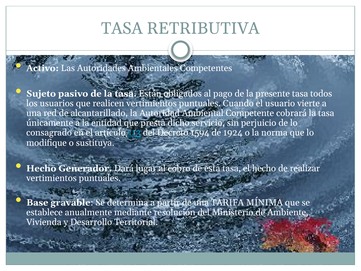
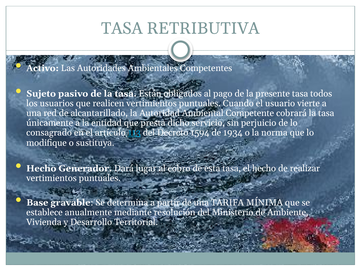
1924: 1924 -> 1934
